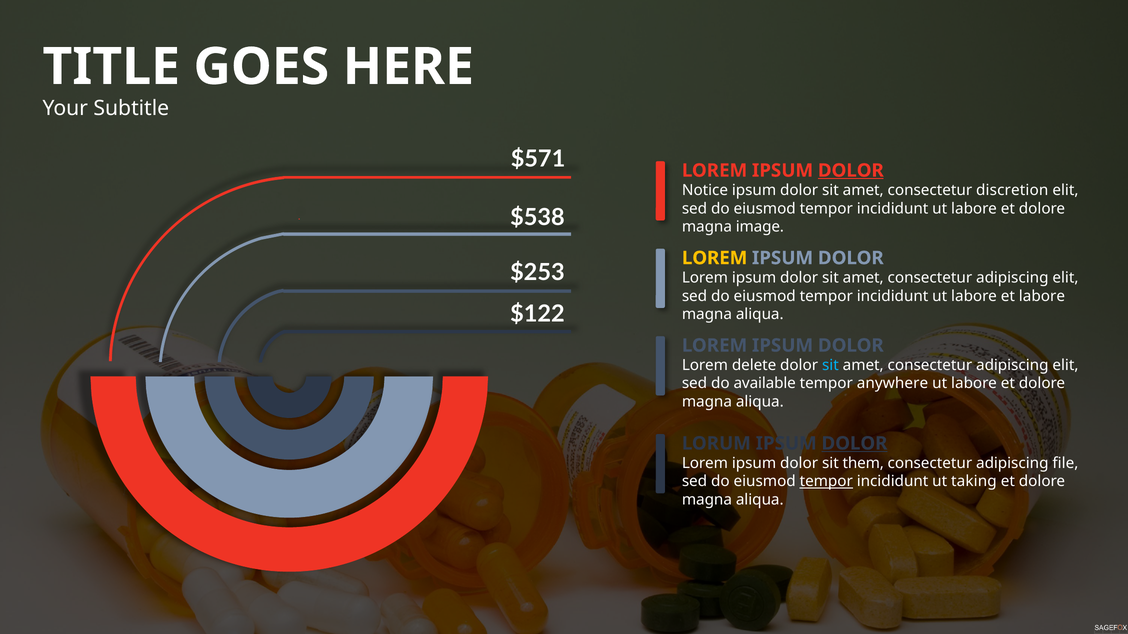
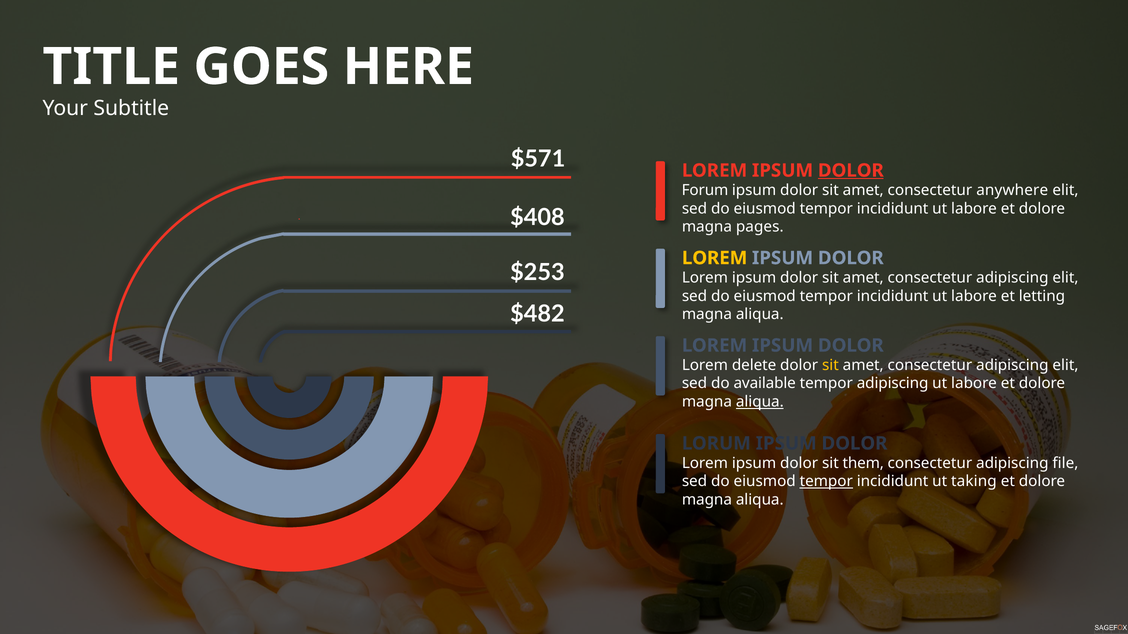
Notice: Notice -> Forum
discretion: discretion -> anywhere
$538: $538 -> $408
image: image -> pages
et labore: labore -> letting
$122: $122 -> $482
sit at (830, 365) colour: light blue -> yellow
tempor anywhere: anywhere -> adipiscing
aliqua at (760, 402) underline: none -> present
DOLOR at (854, 444) underline: present -> none
